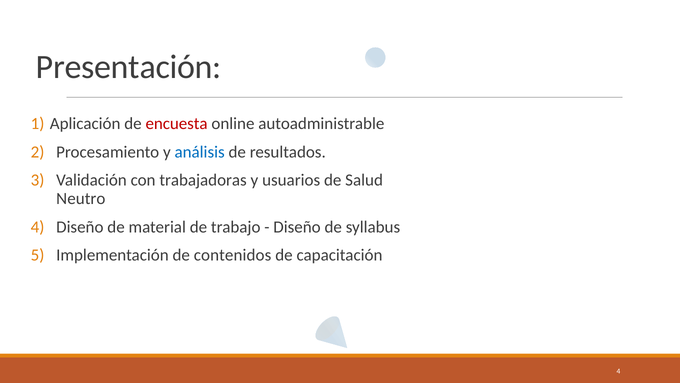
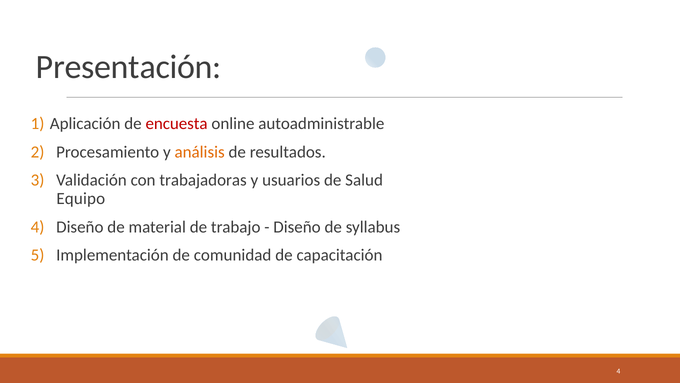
análisis colour: blue -> orange
Neutro: Neutro -> Equipo
contenidos: contenidos -> comunidad
